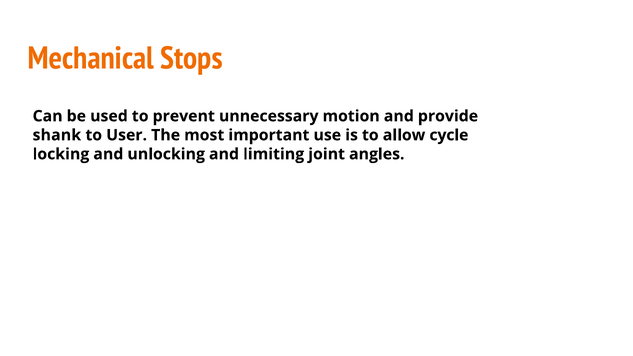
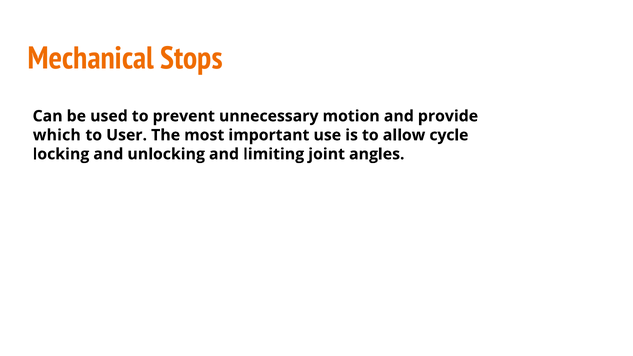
shank: shank -> which
